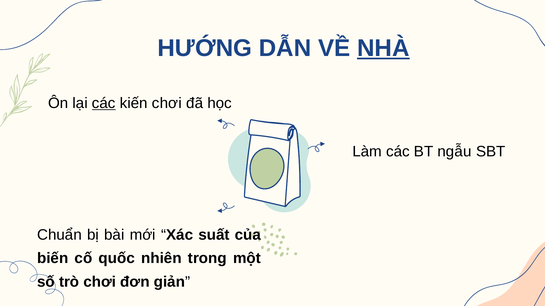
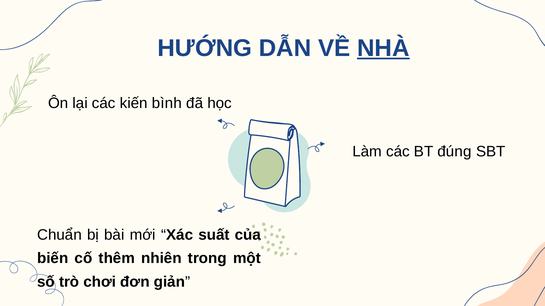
các at (104, 103) underline: present -> none
kiến chơi: chơi -> bình
ngẫu: ngẫu -> đúng
quốc: quốc -> thêm
